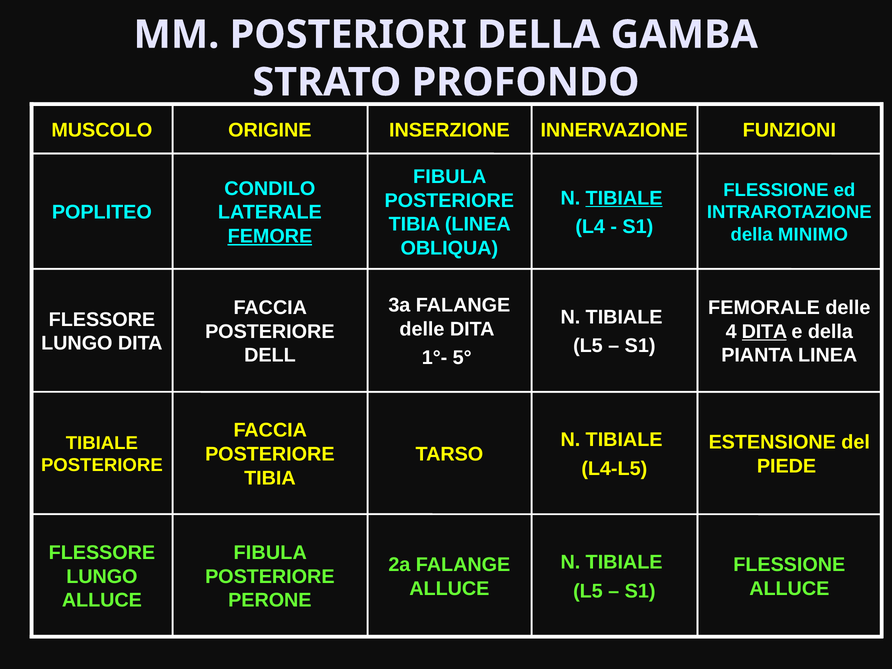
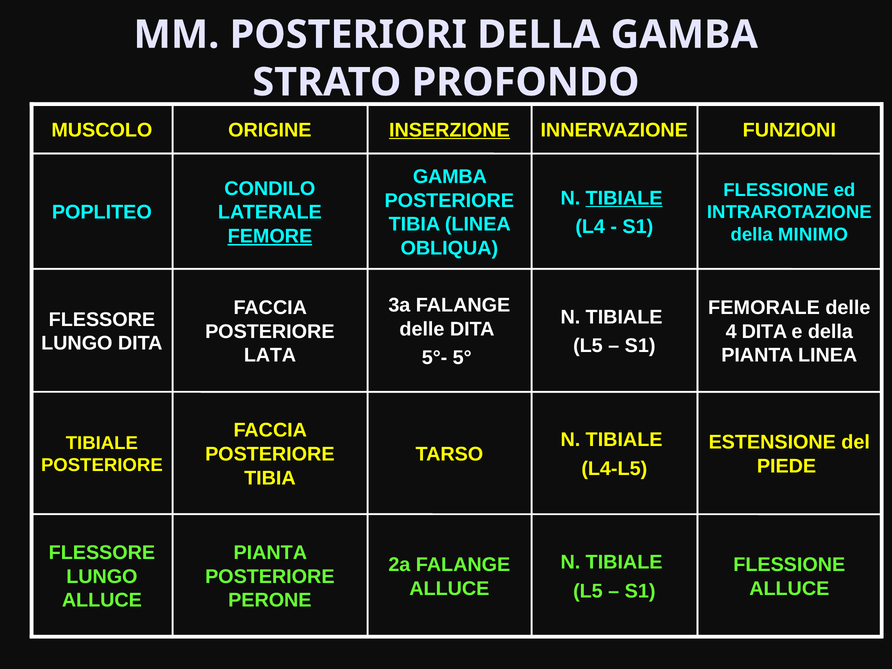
INSERZIONE underline: none -> present
FIBULA at (450, 177): FIBULA -> GAMBA
DITA at (764, 332) underline: present -> none
DELL: DELL -> LATA
1°-: 1°- -> 5°-
FIBULA at (270, 553): FIBULA -> PIANTA
